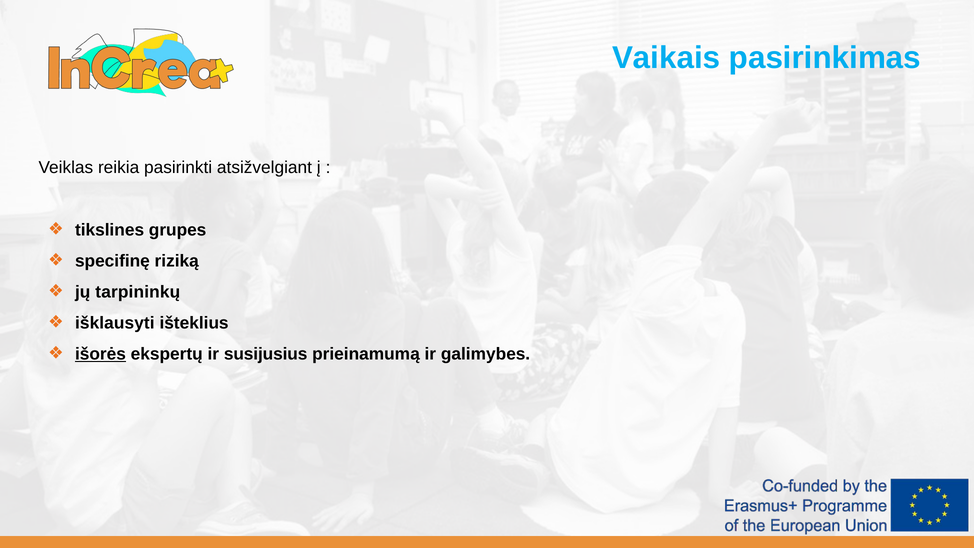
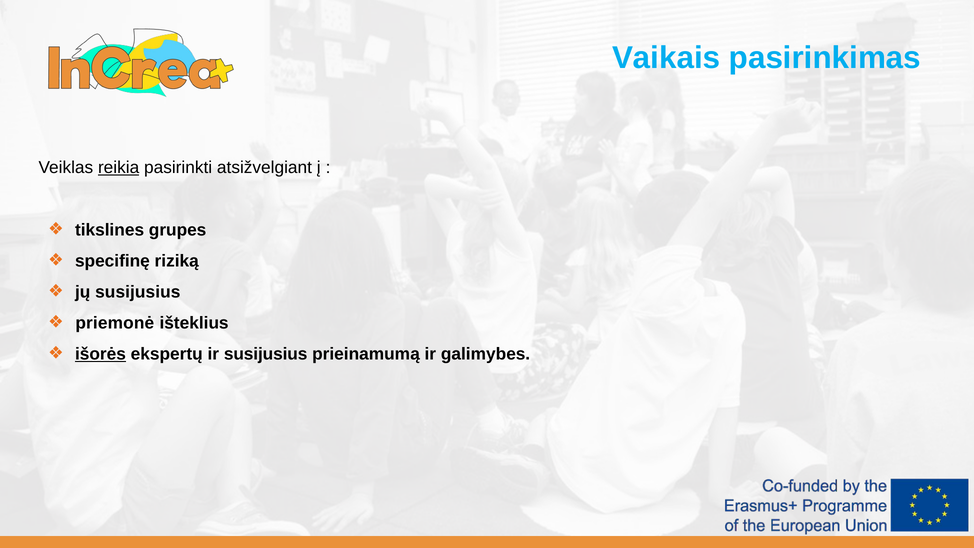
reikia underline: none -> present
jų tarpininkų: tarpininkų -> susijusius
išklausyti: išklausyti -> priemonė
